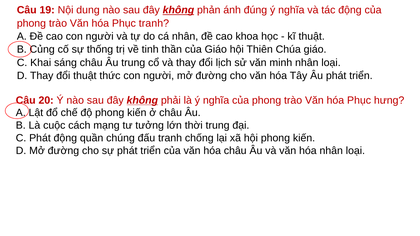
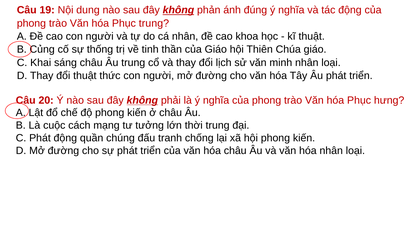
Phục tranh: tranh -> trung
